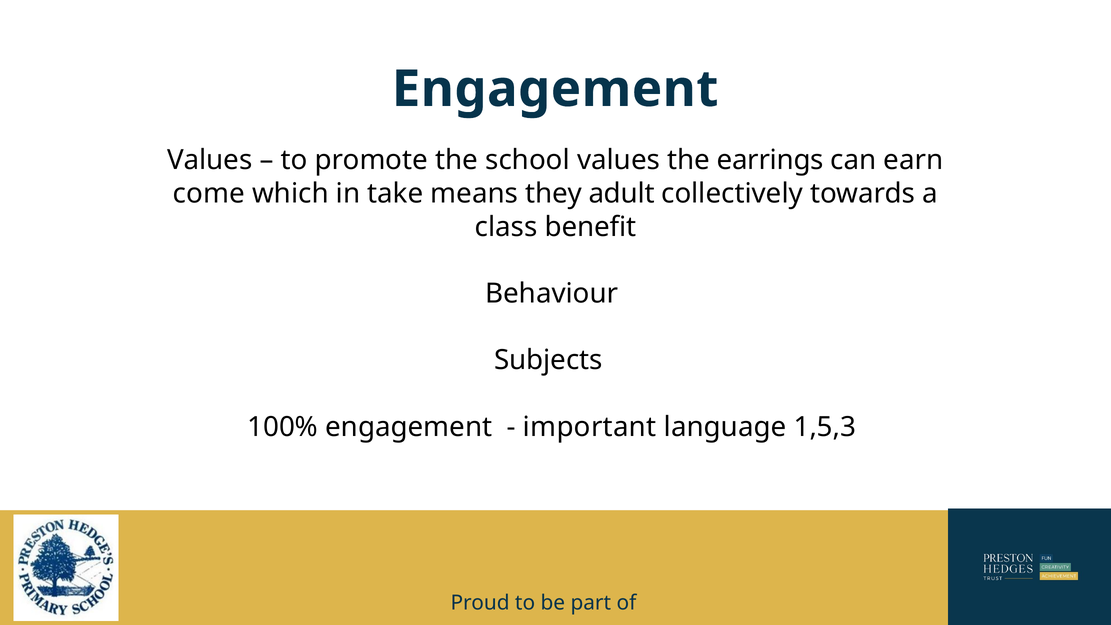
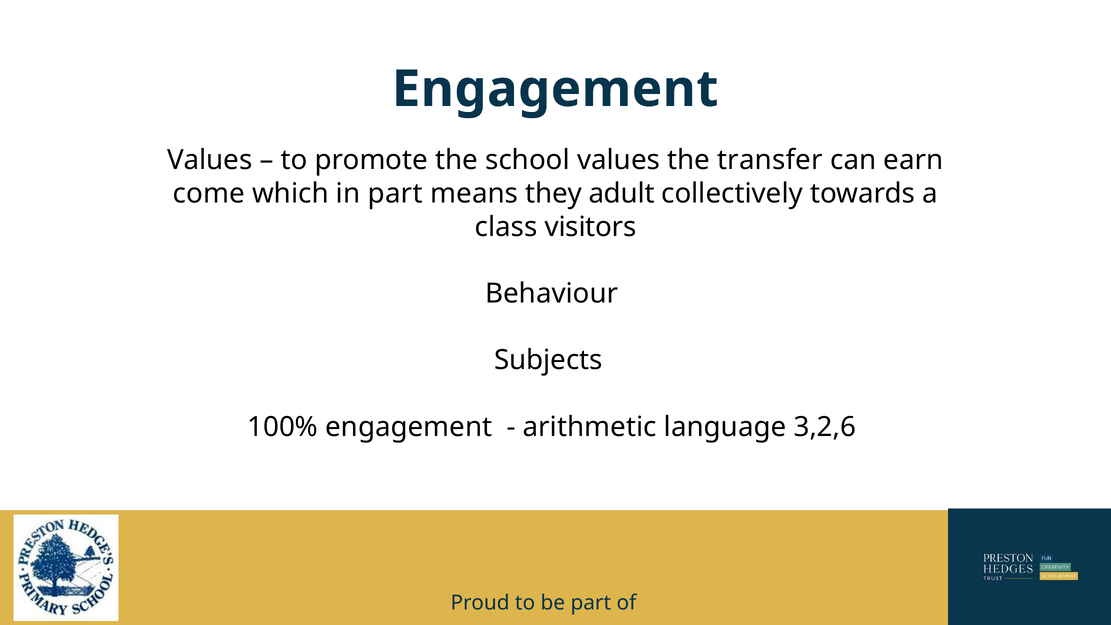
earrings: earrings -> transfer
in take: take -> part
benefit: benefit -> visitors
important: important -> arithmetic
1,5,3: 1,5,3 -> 3,2,6
